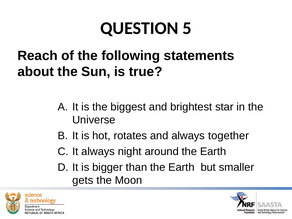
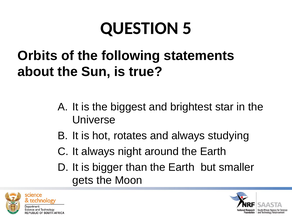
Reach: Reach -> Orbits
together: together -> studying
